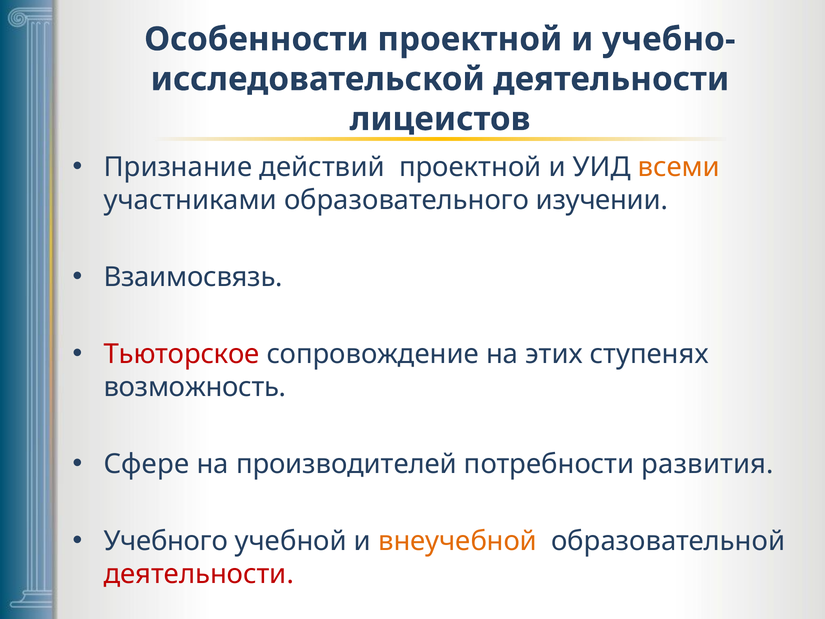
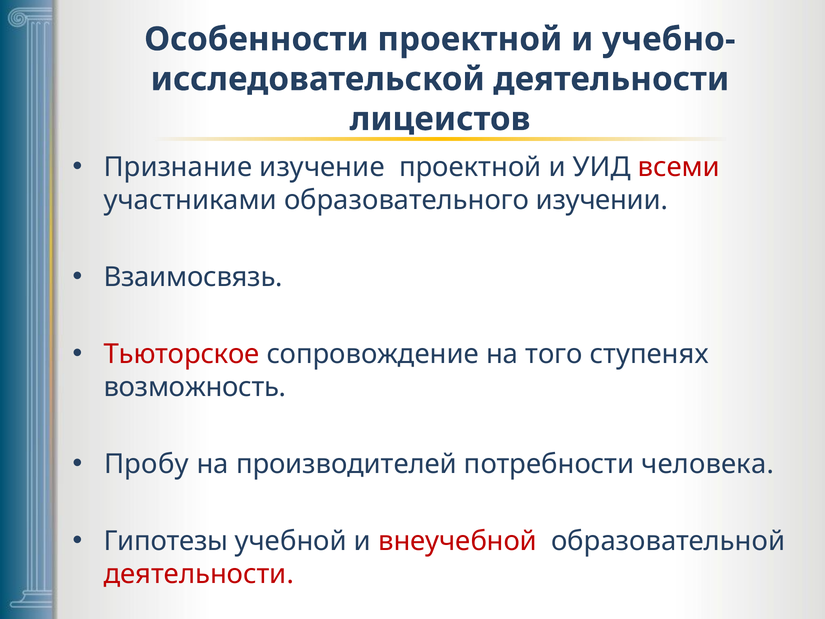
действий: действий -> изучение
всеми colour: orange -> red
этих: этих -> того
Сфере: Сфере -> Пробу
развития: развития -> человека
Учебного: Учебного -> Гипотезы
внеучебной colour: orange -> red
